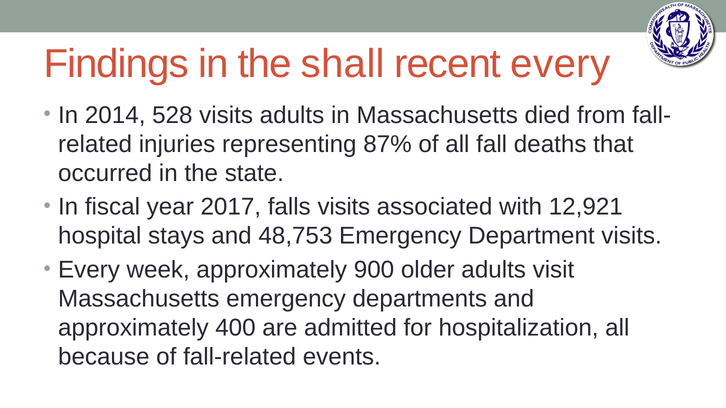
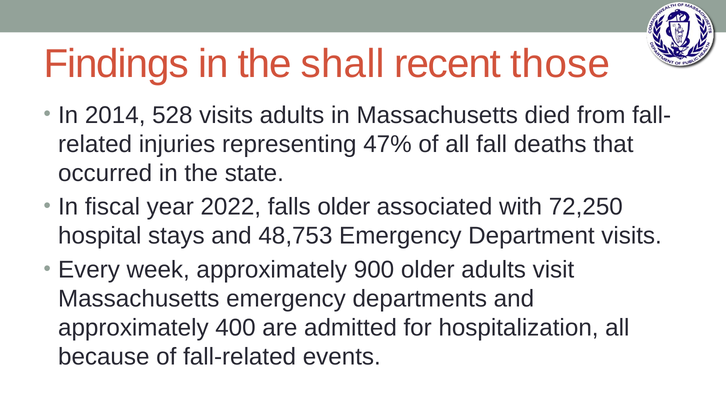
recent every: every -> those
87%: 87% -> 47%
2017: 2017 -> 2022
falls visits: visits -> older
12,921: 12,921 -> 72,250
